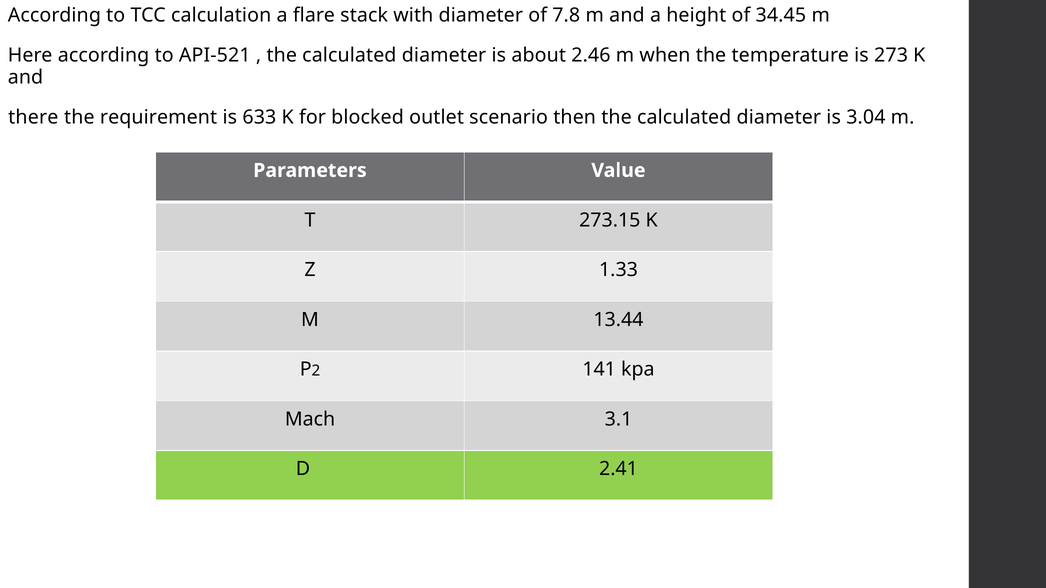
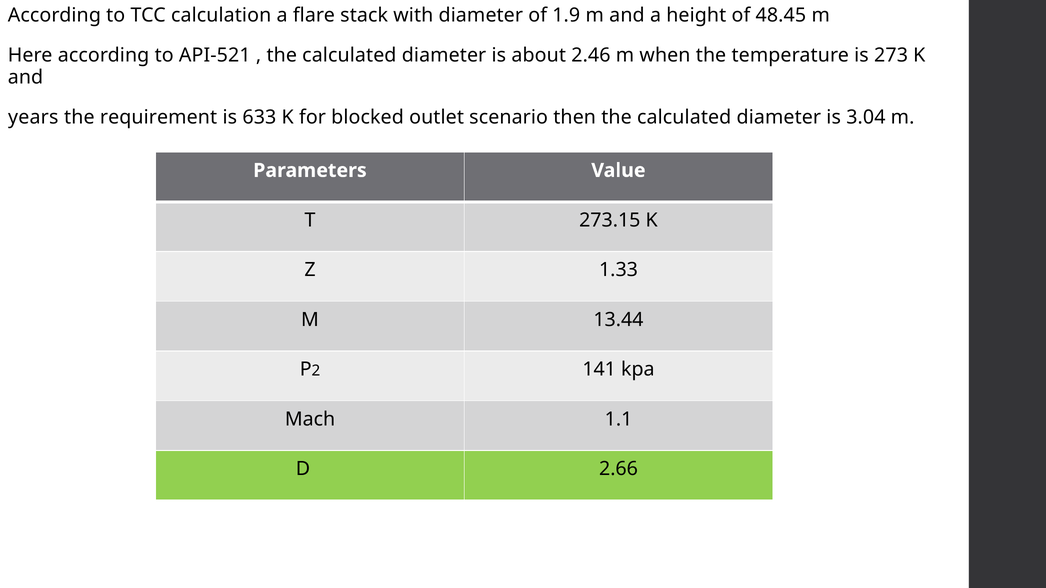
7.8: 7.8 -> 1.9
34.45: 34.45 -> 48.45
there: there -> years
3.1: 3.1 -> 1.1
2.41: 2.41 -> 2.66
